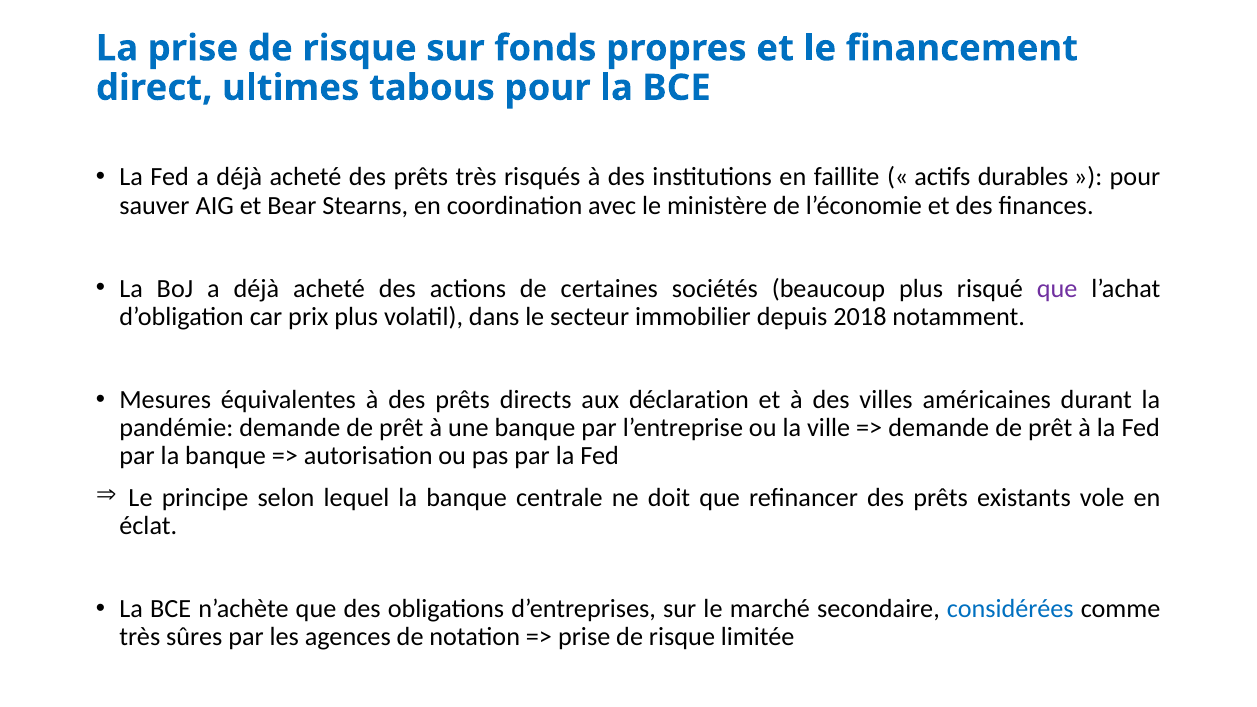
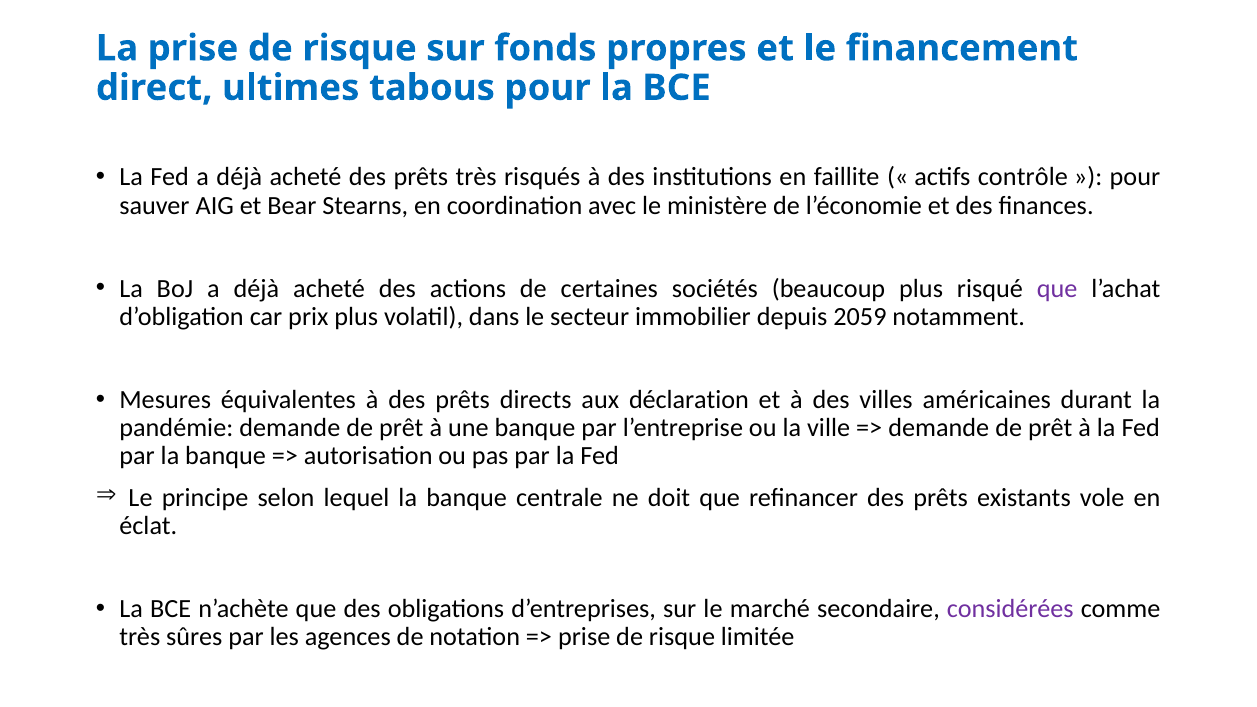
durables: durables -> contrôle
2018: 2018 -> 2059
considérées colour: blue -> purple
